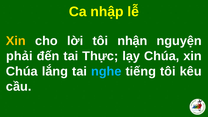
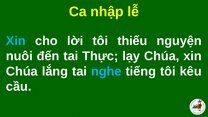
Xin at (16, 41) colour: yellow -> light blue
nhận: nhận -> thiếu
phải: phải -> nuôi
